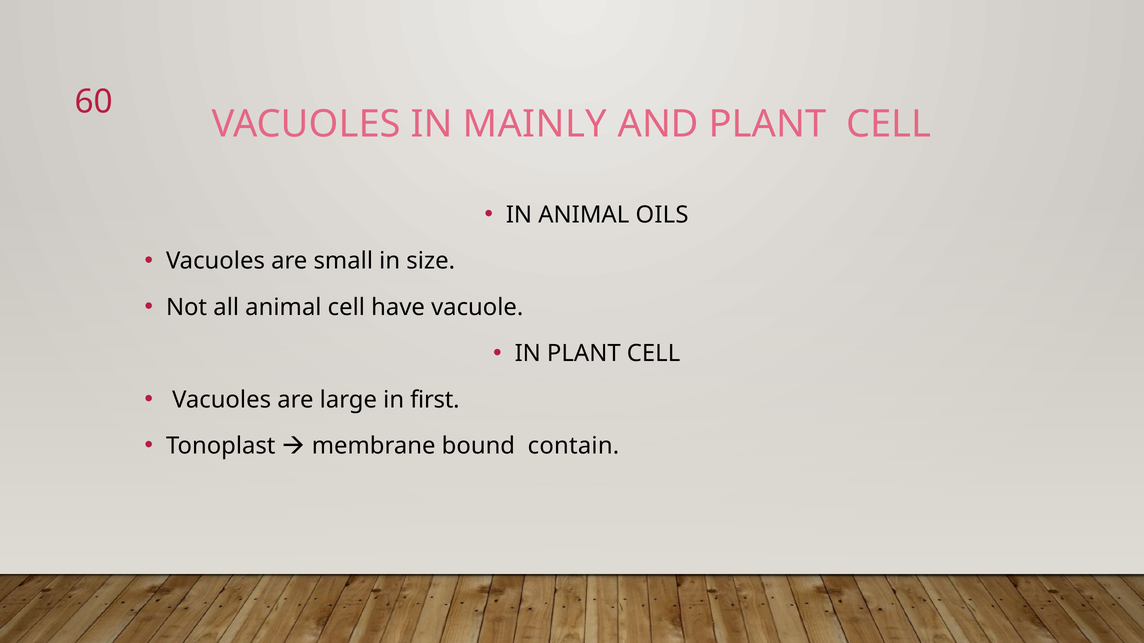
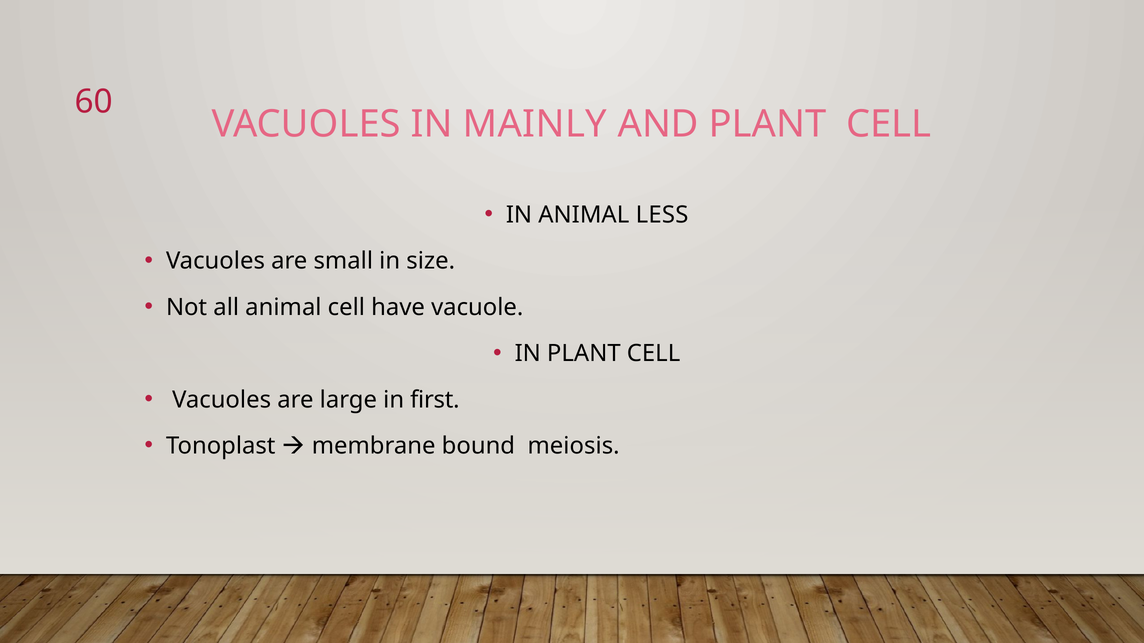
OILS: OILS -> LESS
contain: contain -> meiosis
